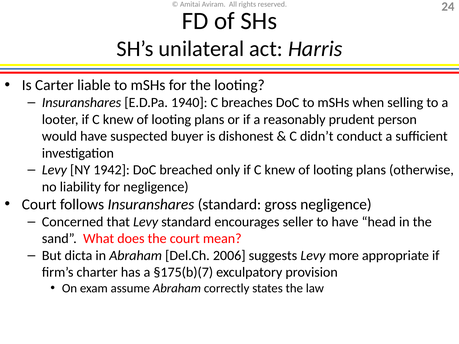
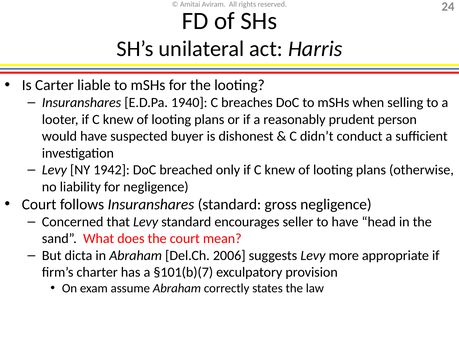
§175(b)(7: §175(b)(7 -> §101(b)(7
